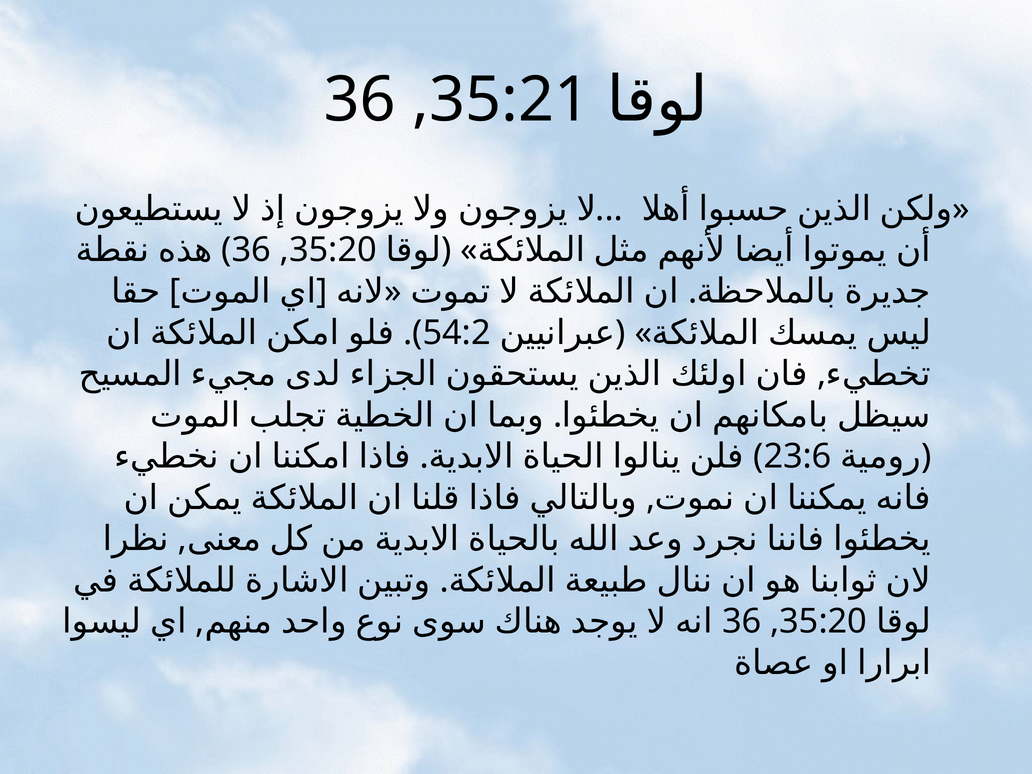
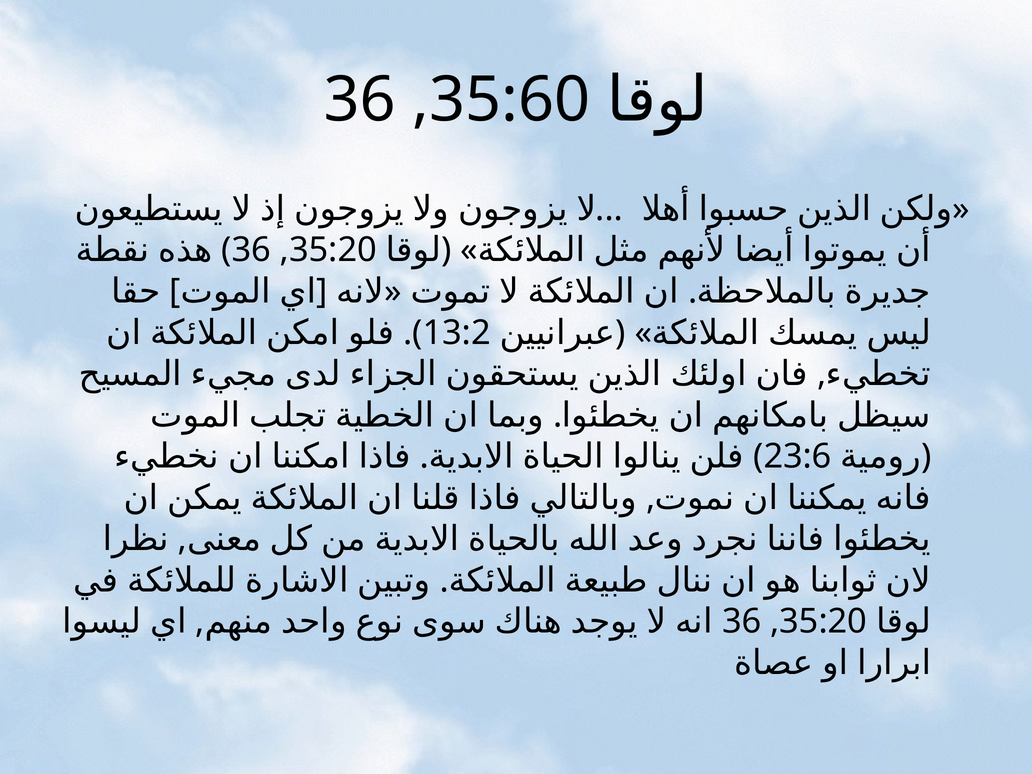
35:21: 35:21 -> 35:60
54:2: 54:2 -> 13:2
